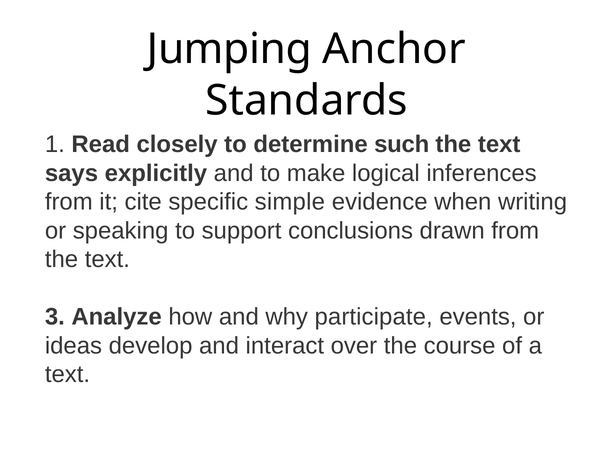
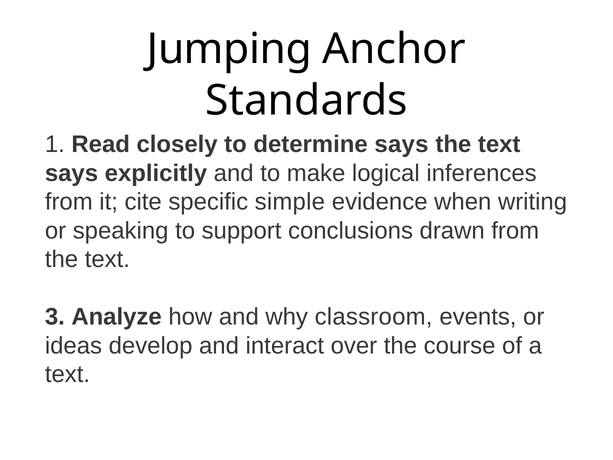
determine such: such -> says
participate: participate -> classroom
